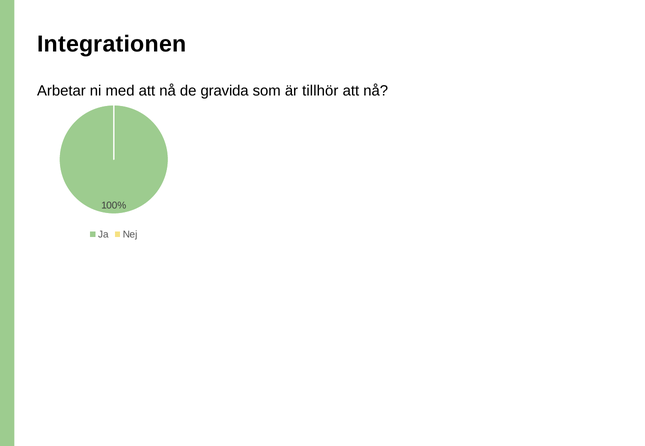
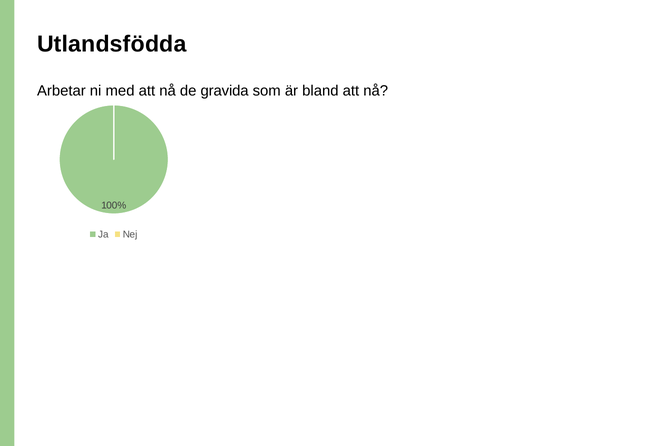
Integrationen: Integrationen -> Utlandsfödda
tillhör: tillhör -> bland
